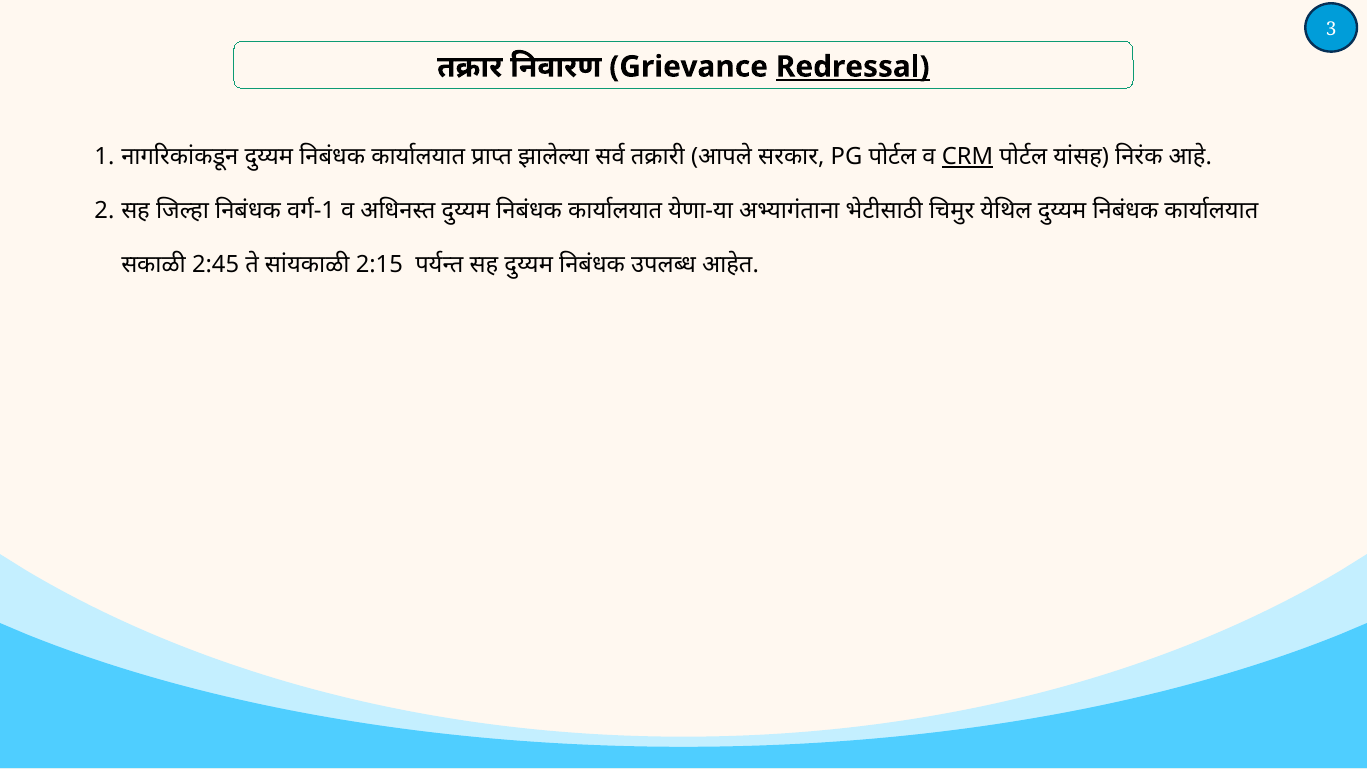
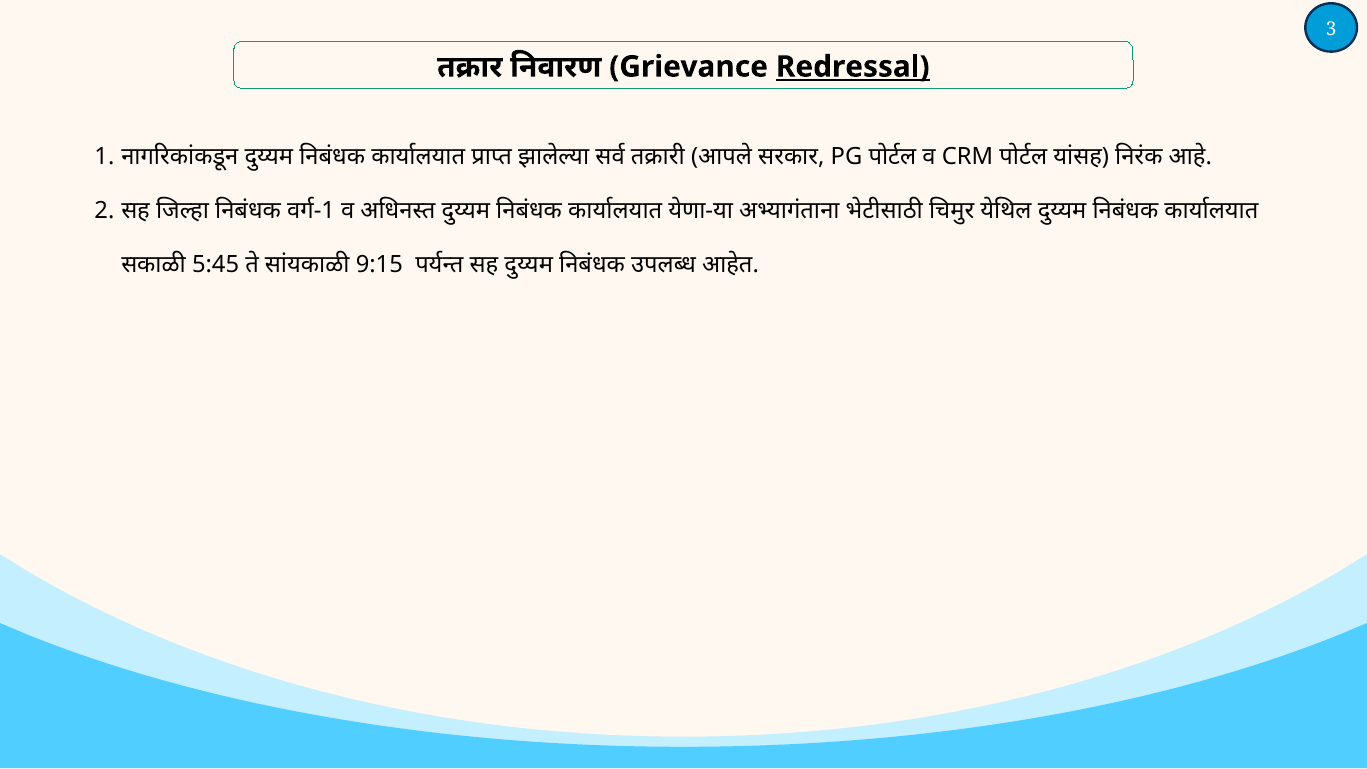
CRM underline: present -> none
2:45: 2:45 -> 5:45
2:15: 2:15 -> 9:15
